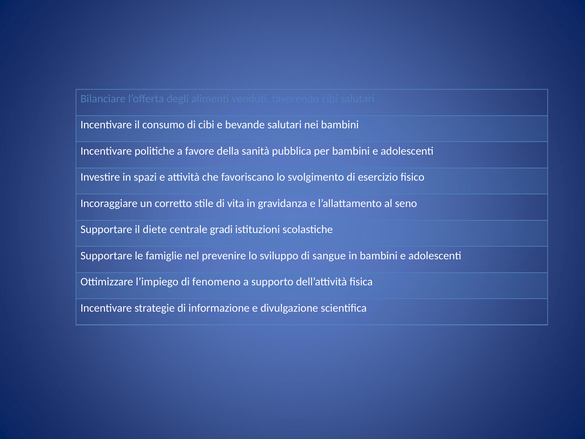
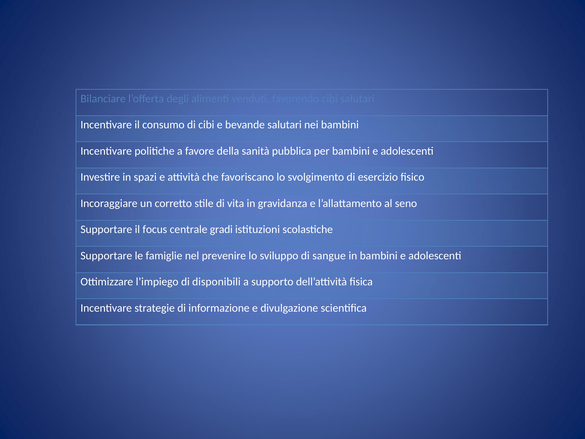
diete: diete -> focus
fenomeno: fenomeno -> disponibili
